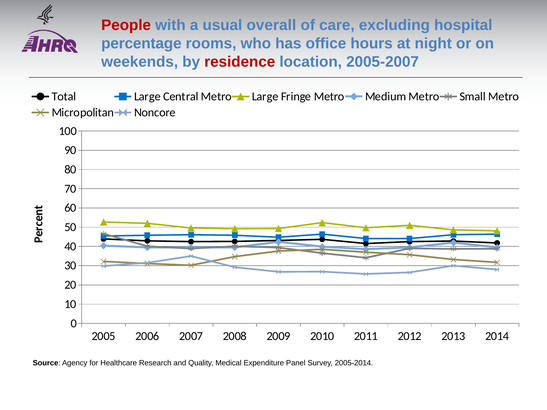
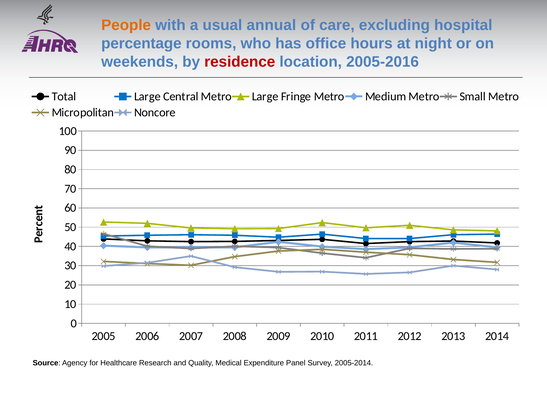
People colour: red -> orange
overall: overall -> annual
2005-2007: 2005-2007 -> 2005-2016
